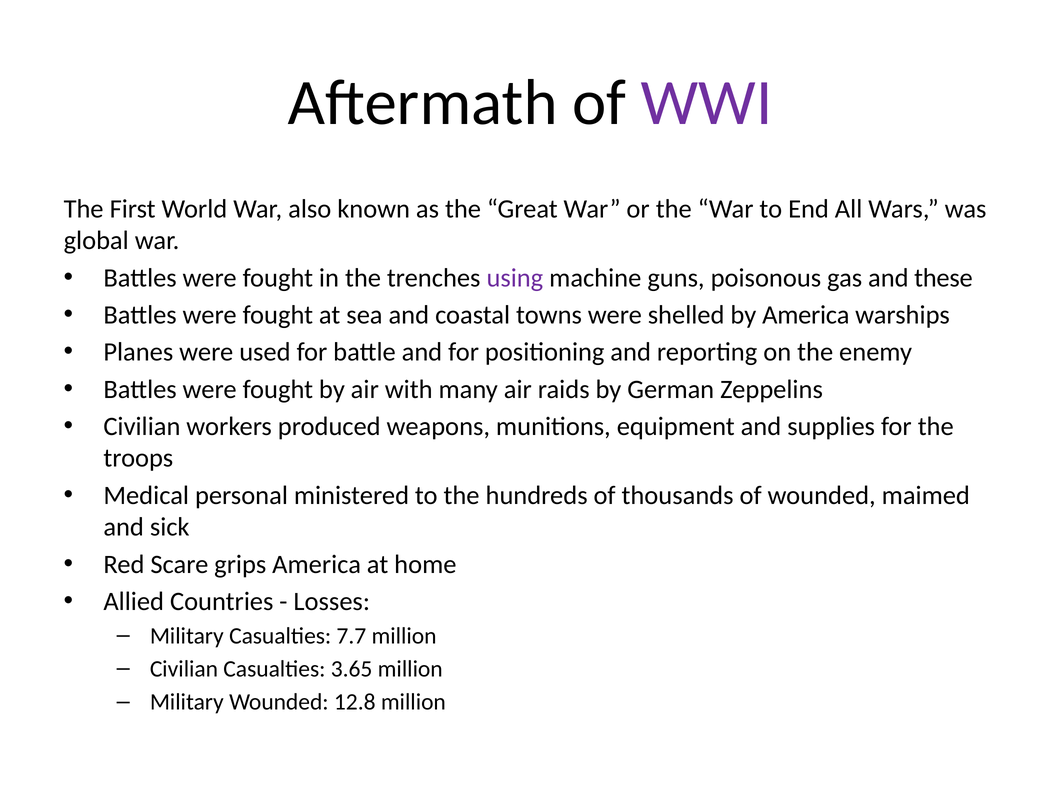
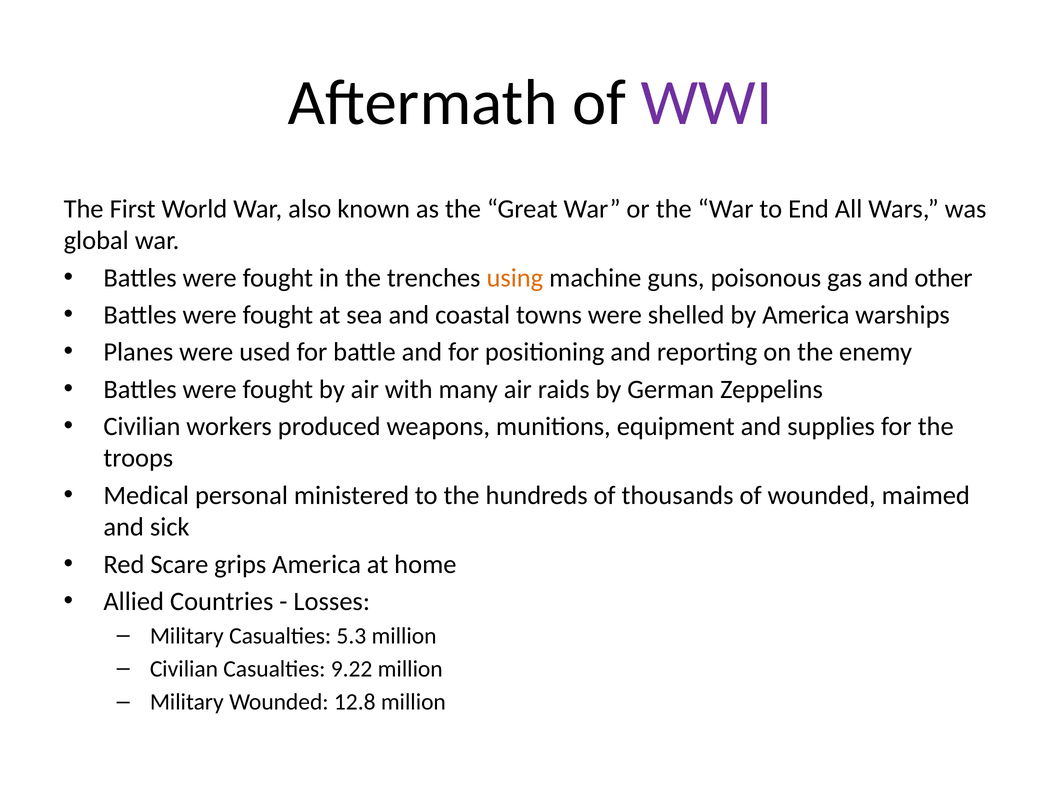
using colour: purple -> orange
these: these -> other
7.7: 7.7 -> 5.3
3.65: 3.65 -> 9.22
